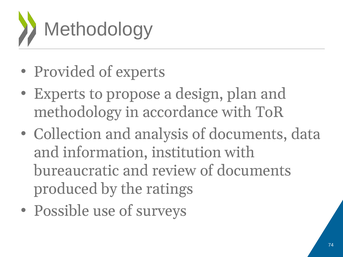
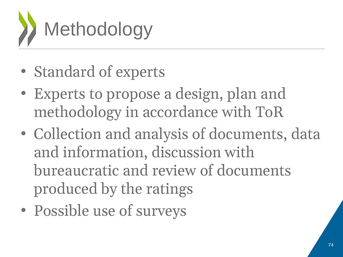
Provided: Provided -> Standard
institution: institution -> discussion
